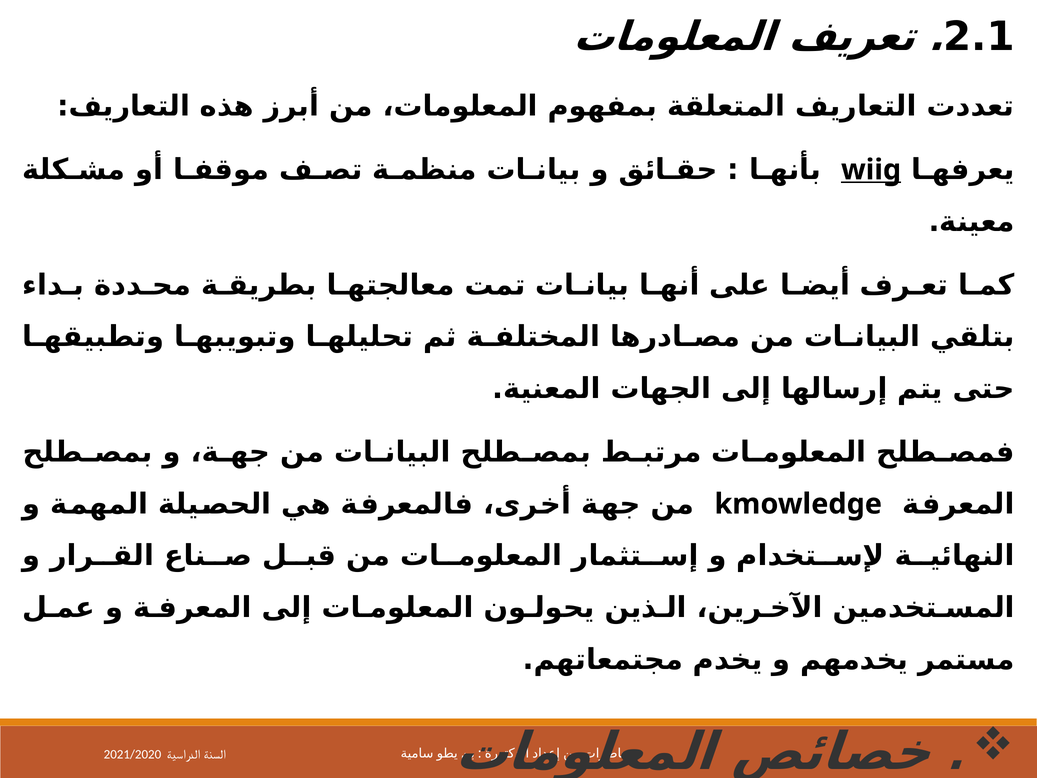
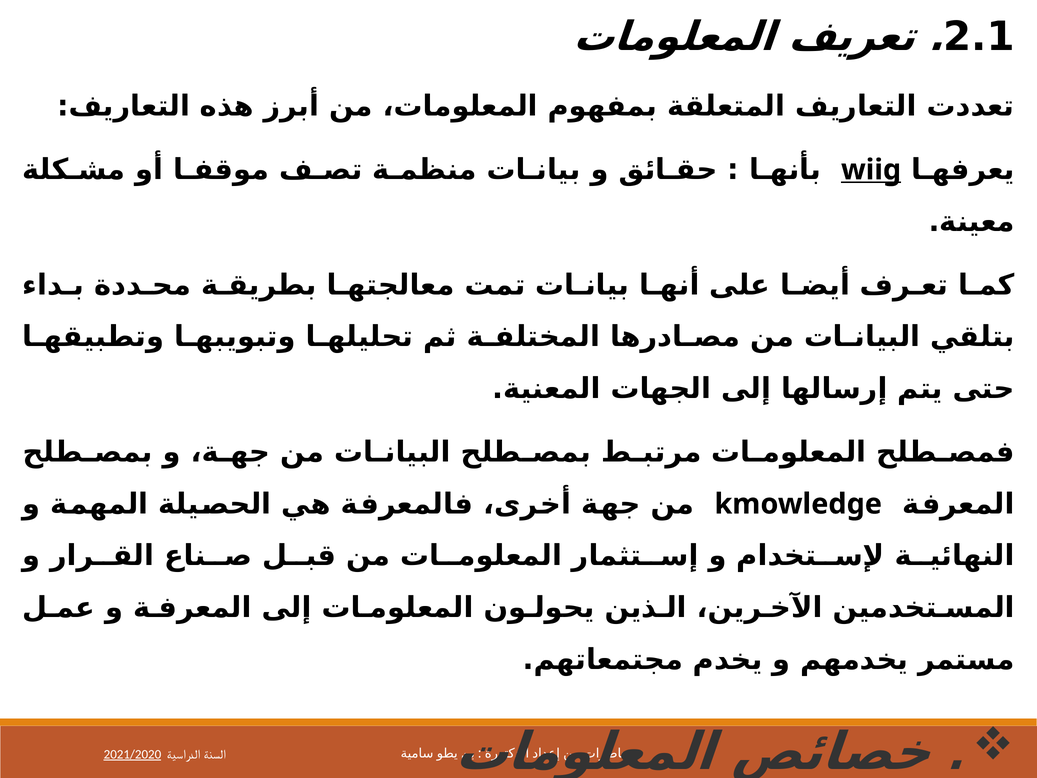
2021/2020 underline: none -> present
